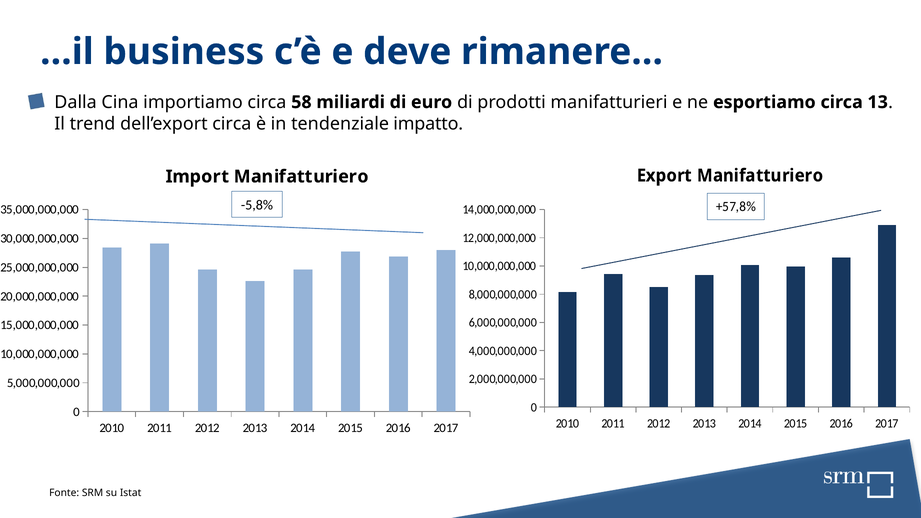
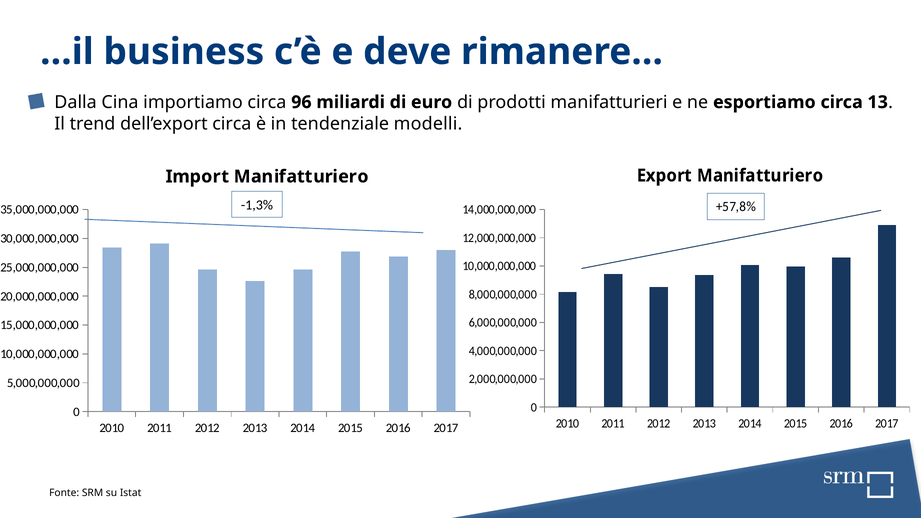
58: 58 -> 96
impatto: impatto -> modelli
-5,8%: -5,8% -> -1,3%
